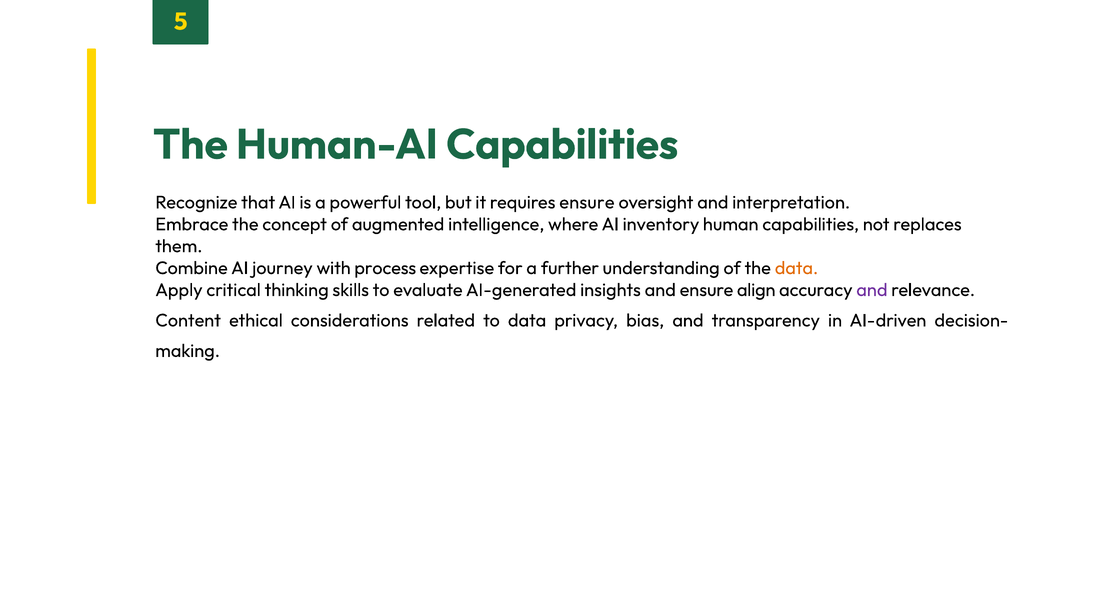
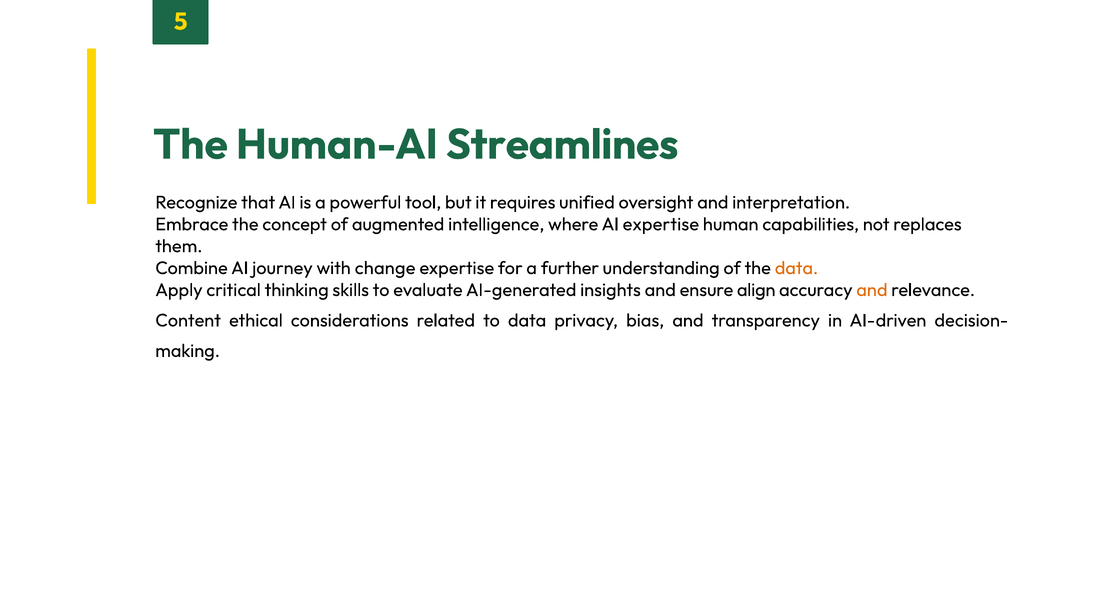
Human-AI Capabilities: Capabilities -> Streamlines
requires ensure: ensure -> unified
AI inventory: inventory -> expertise
process: process -> change
and at (872, 290) colour: purple -> orange
